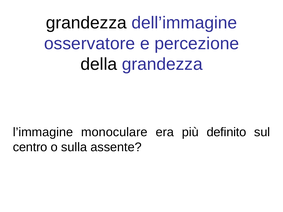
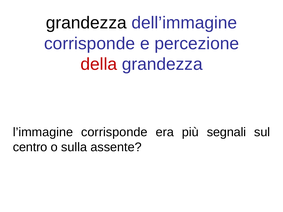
osservatore at (90, 44): osservatore -> corrisponde
della colour: black -> red
l’immagine monoculare: monoculare -> corrisponde
definito: definito -> segnali
